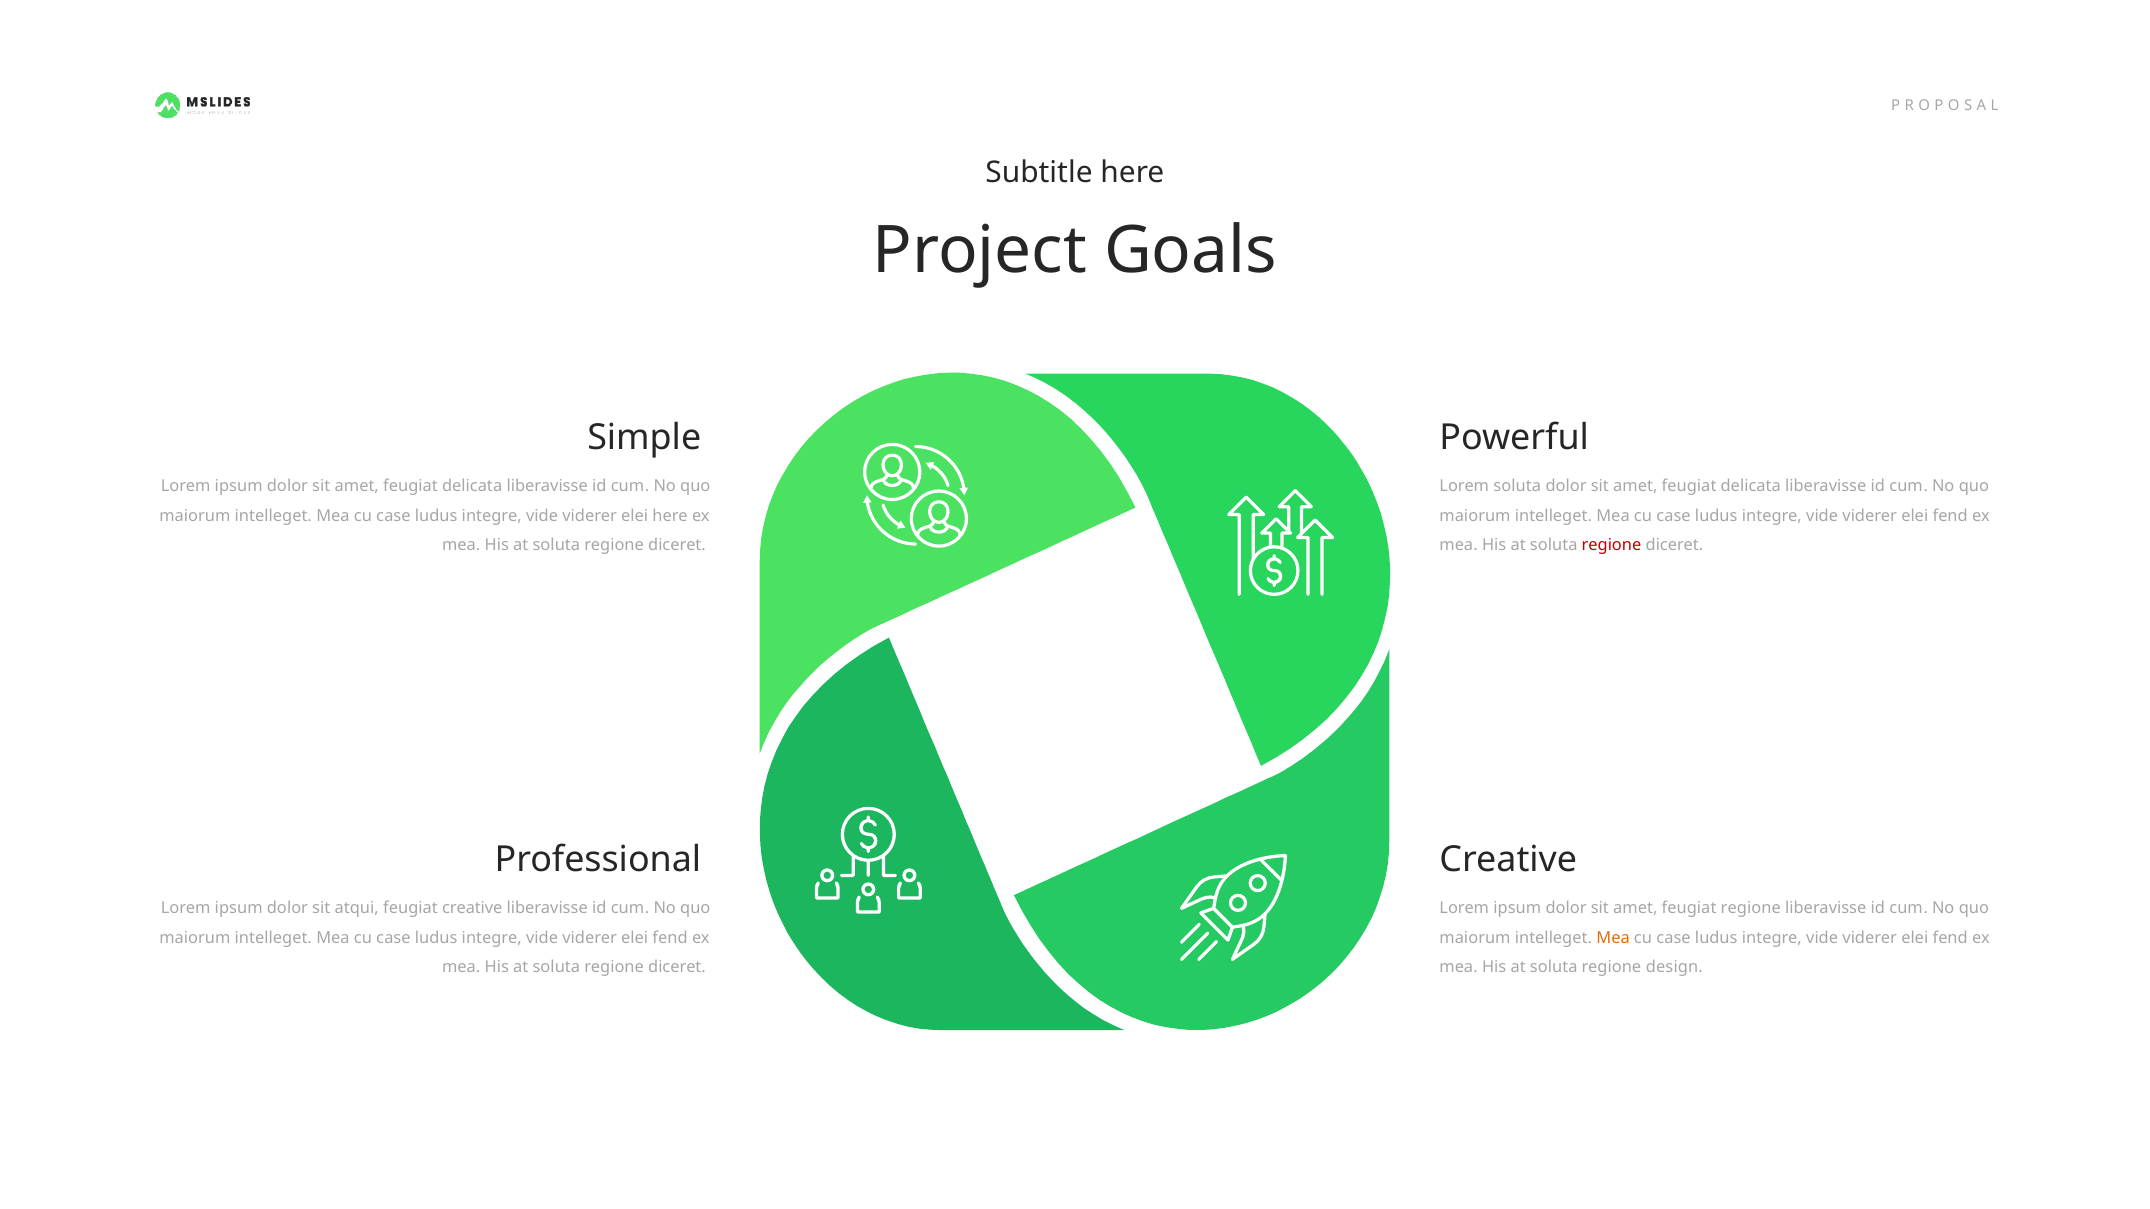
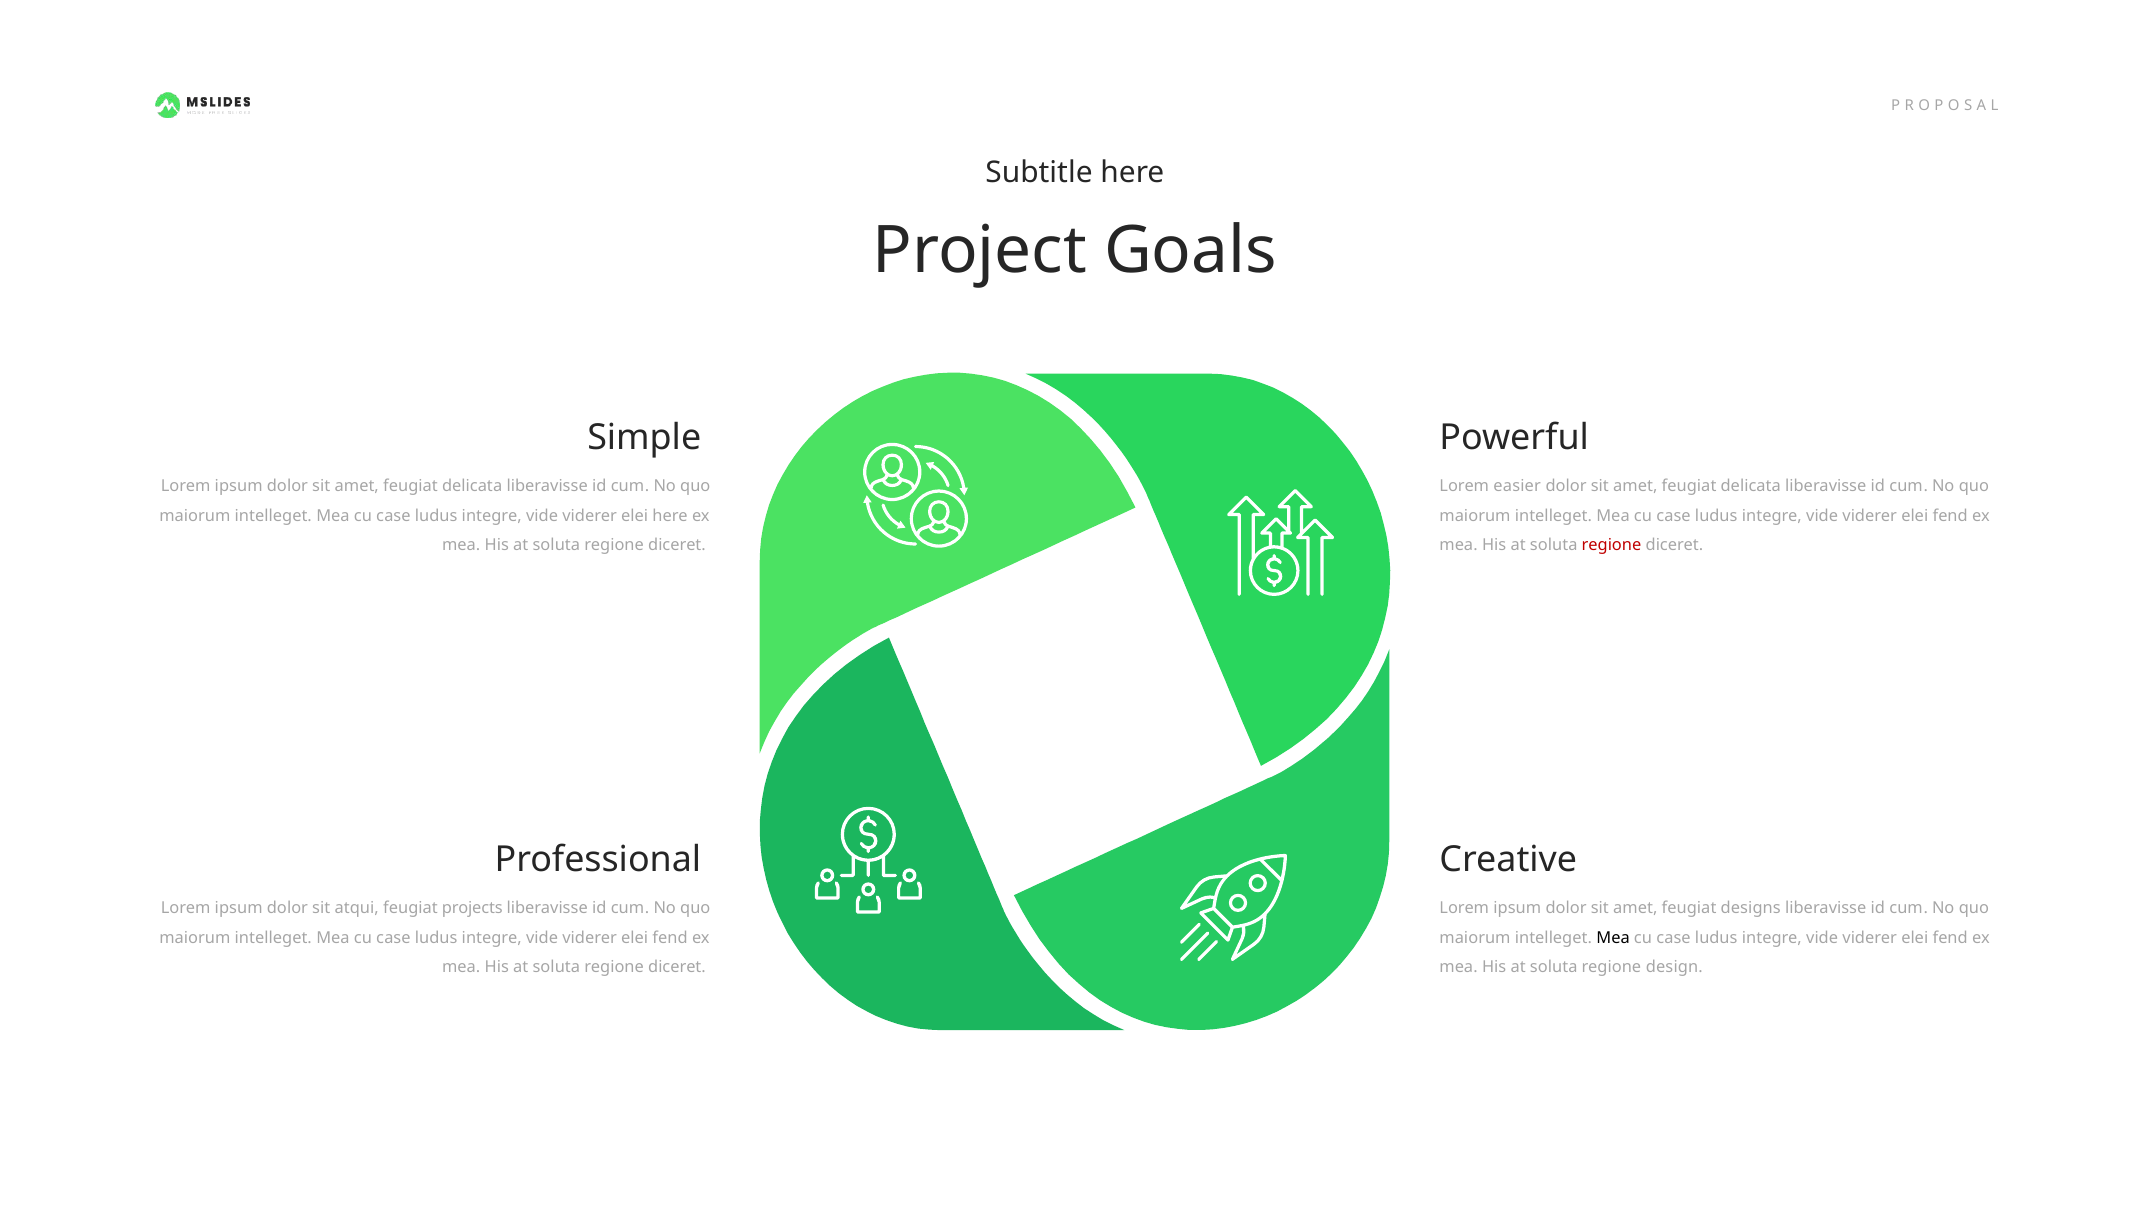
Lorem soluta: soluta -> easier
feugiat creative: creative -> projects
feugiat regione: regione -> designs
Mea at (1613, 938) colour: orange -> black
